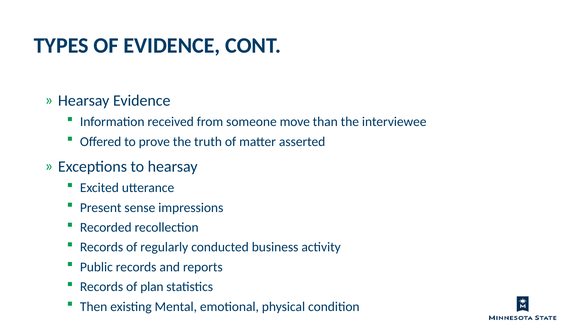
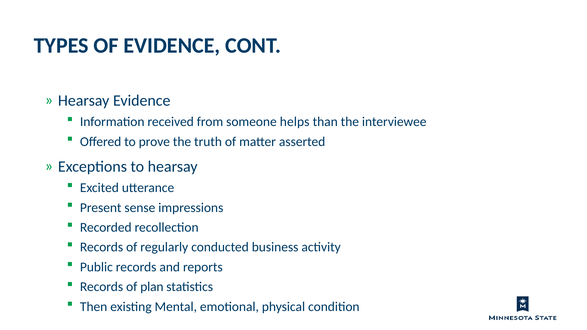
move: move -> helps
